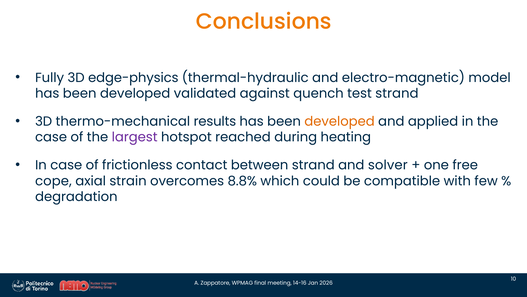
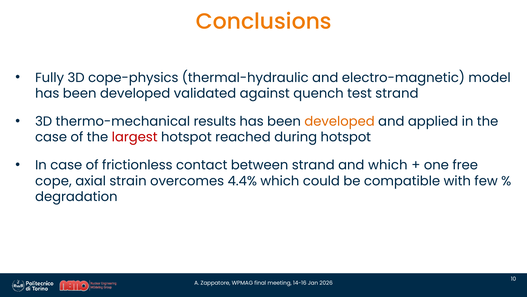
edge-physics: edge-physics -> cope-physics
largest colour: purple -> red
during heating: heating -> hotspot
and solver: solver -> which
8.8%: 8.8% -> 4.4%
